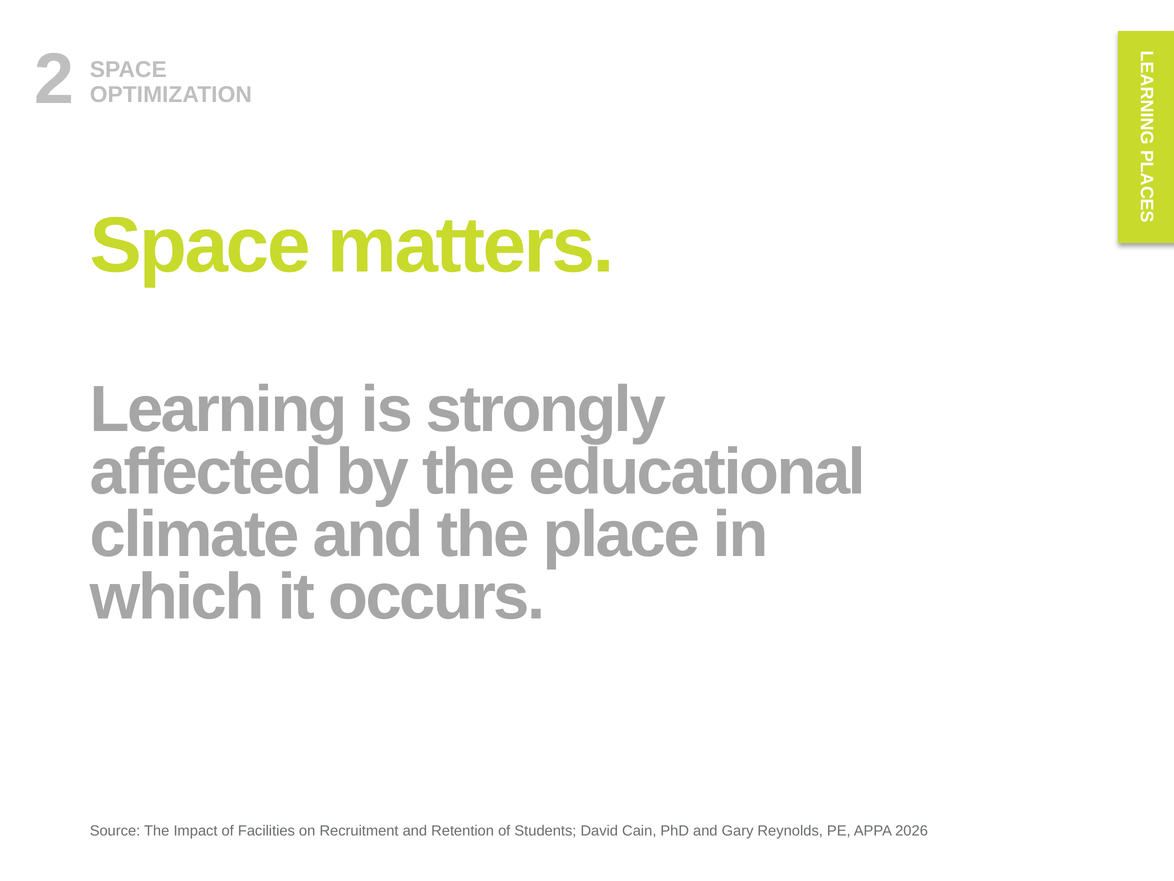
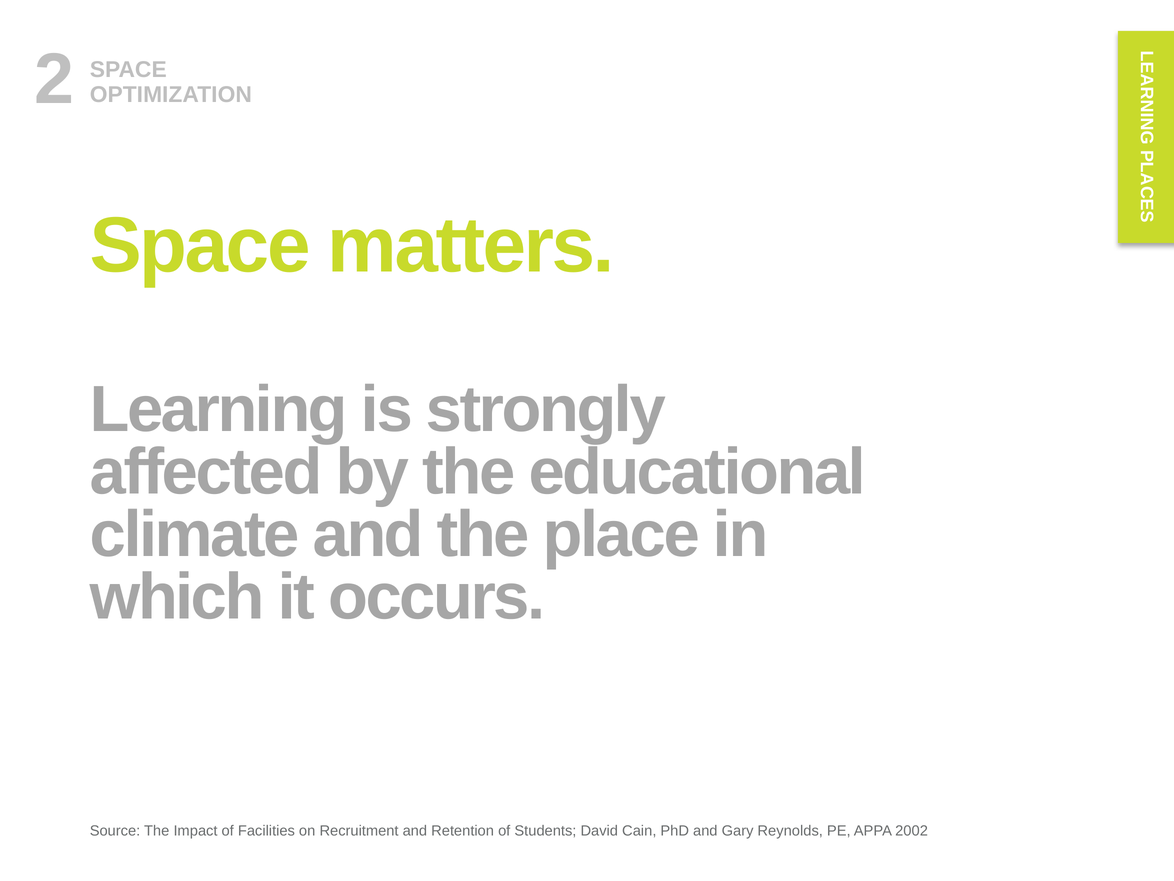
2026: 2026 -> 2002
